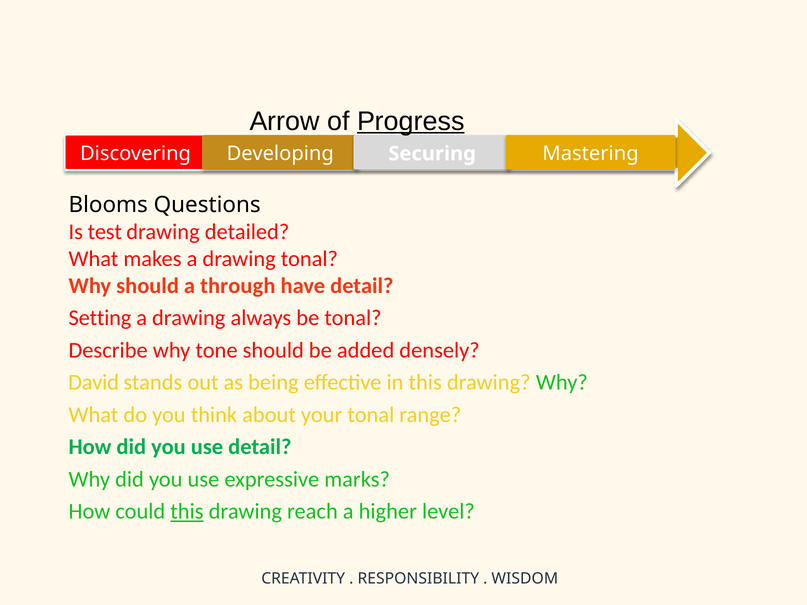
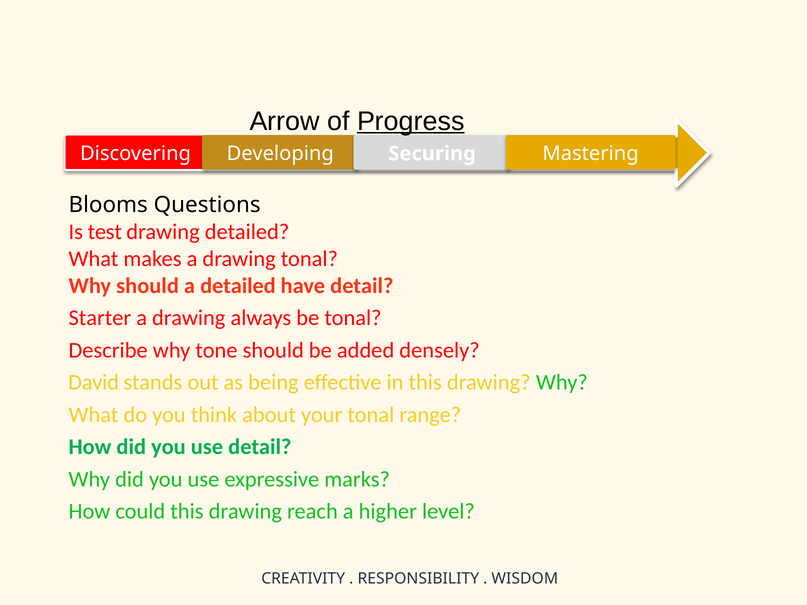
a through: through -> detailed
Setting: Setting -> Starter
this at (187, 512) underline: present -> none
